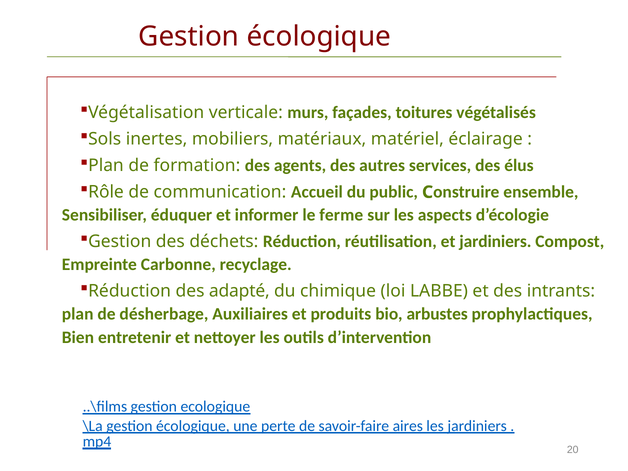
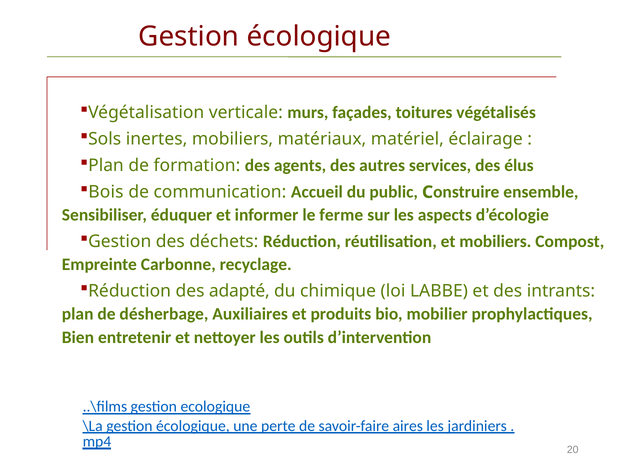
Rôle: Rôle -> Bois
et jardiniers: jardiniers -> mobiliers
arbustes: arbustes -> mobilier
